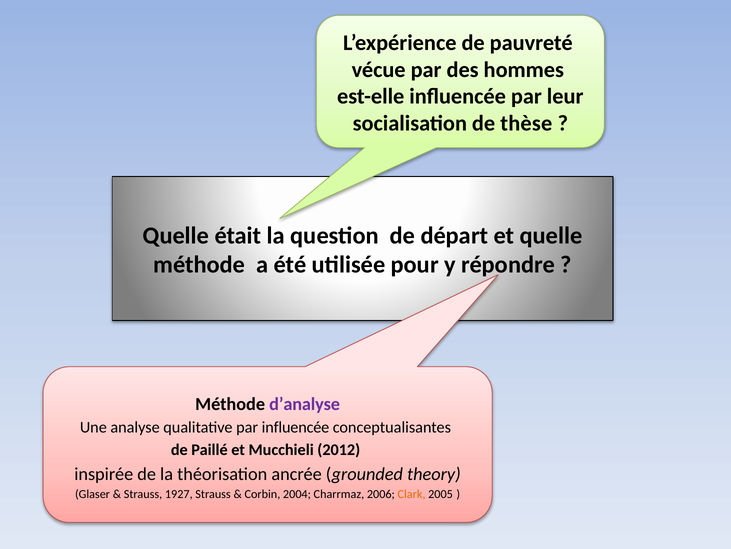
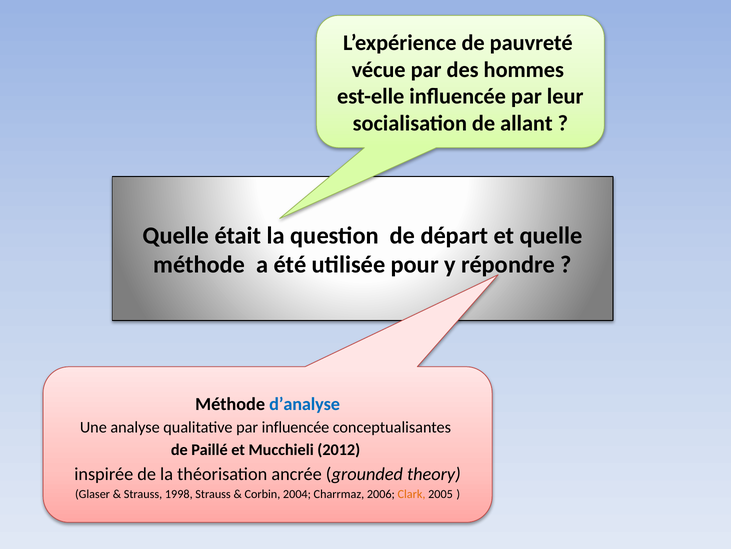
thèse: thèse -> allant
d’analyse colour: purple -> blue
1927: 1927 -> 1998
